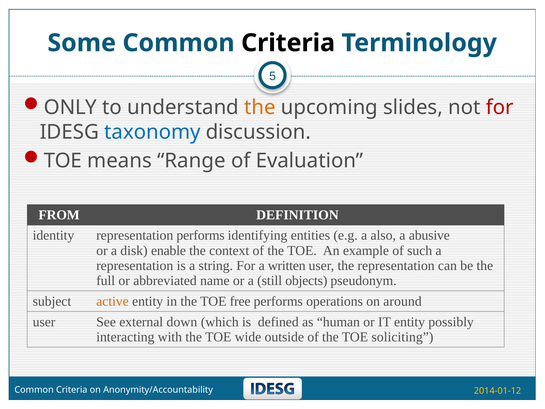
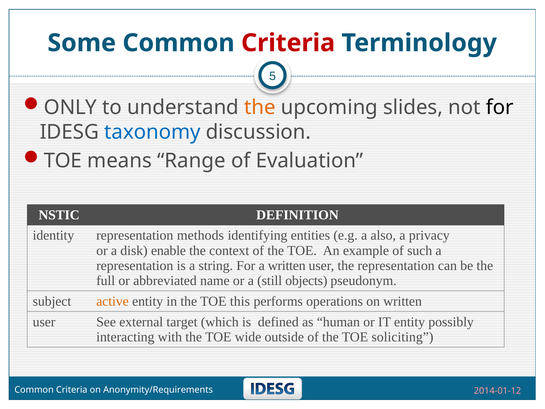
Criteria at (288, 43) colour: black -> red
for at (500, 107) colour: red -> black
FROM: FROM -> NSTIC
representation performs: performs -> methods
abusive: abusive -> privacy
free: free -> this
on around: around -> written
down: down -> target
Anonymity/Accountability: Anonymity/Accountability -> Anonymity/Requirements
2014-01-12 colour: yellow -> pink
